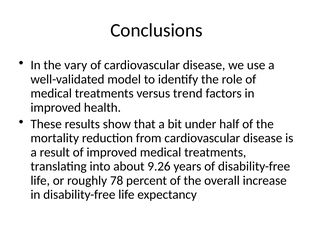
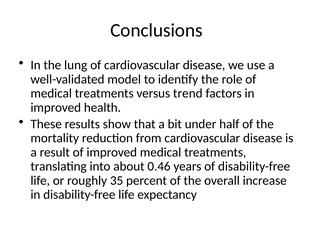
vary: vary -> lung
9.26: 9.26 -> 0.46
78: 78 -> 35
